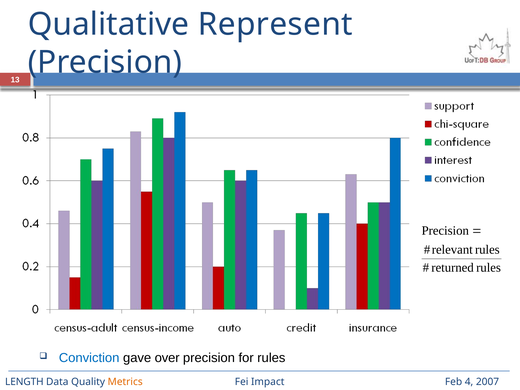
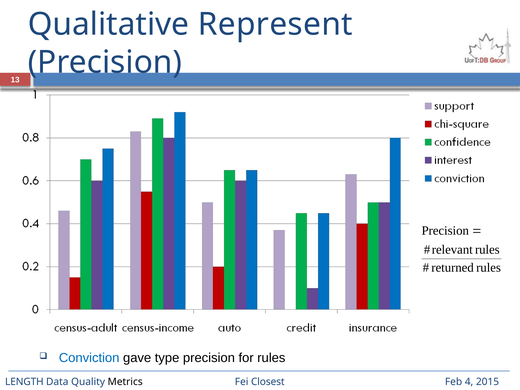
over: over -> type
Metrics colour: orange -> black
Impact: Impact -> Closest
2007: 2007 -> 2015
